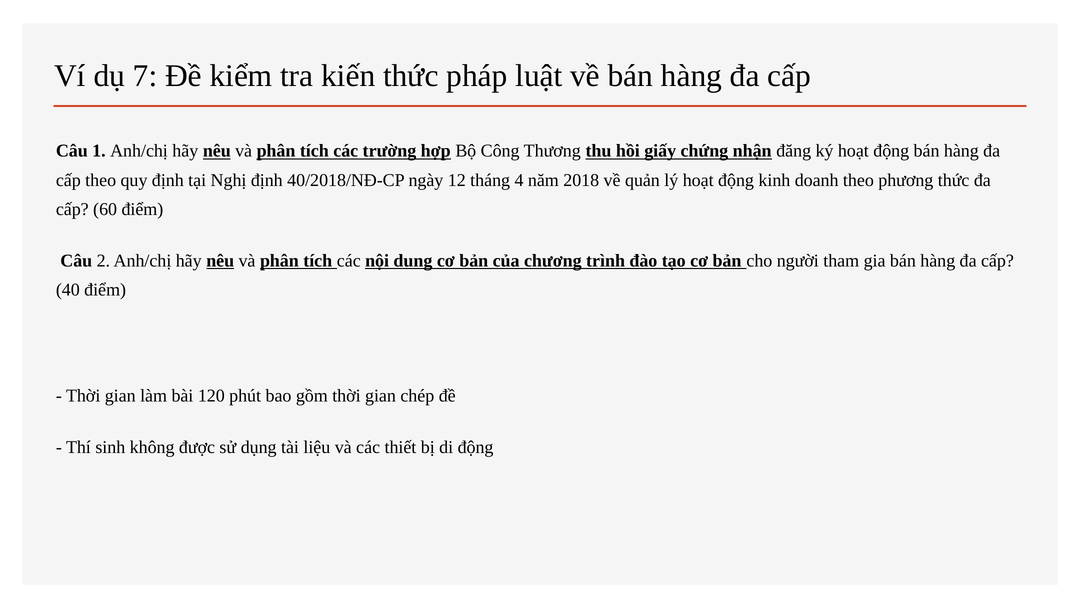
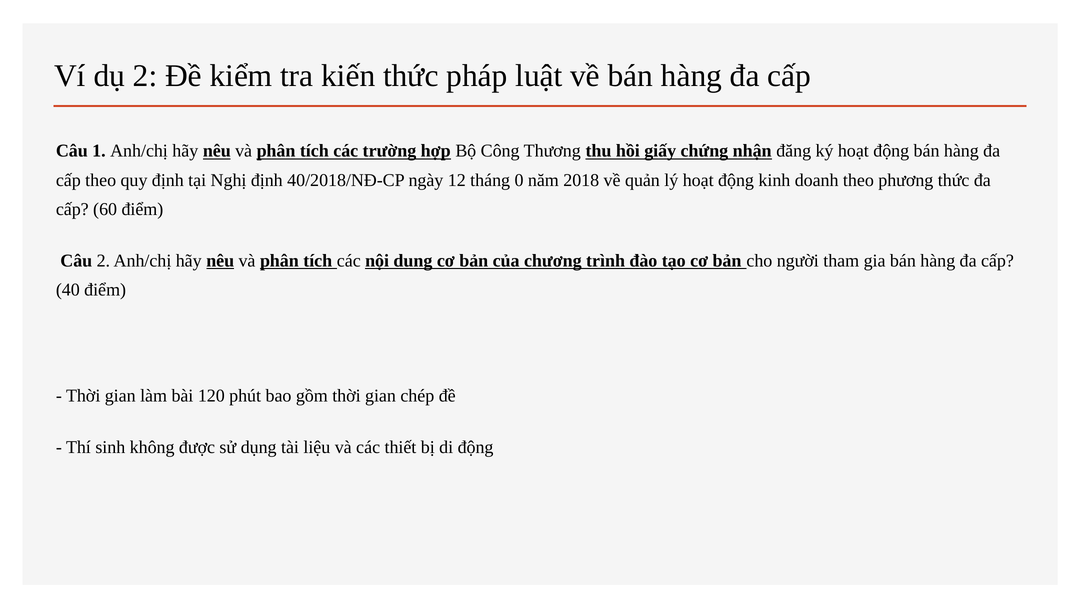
dụ 7: 7 -> 2
4: 4 -> 0
